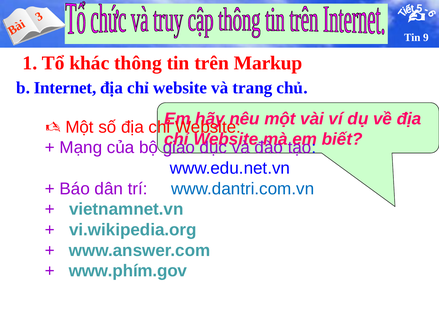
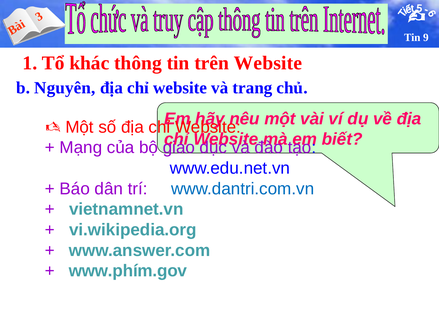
trên Markup: Markup -> Website
Internet: Internet -> Nguyên
